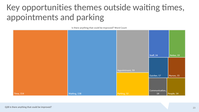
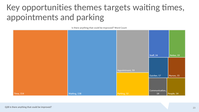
outside: outside -> targets
